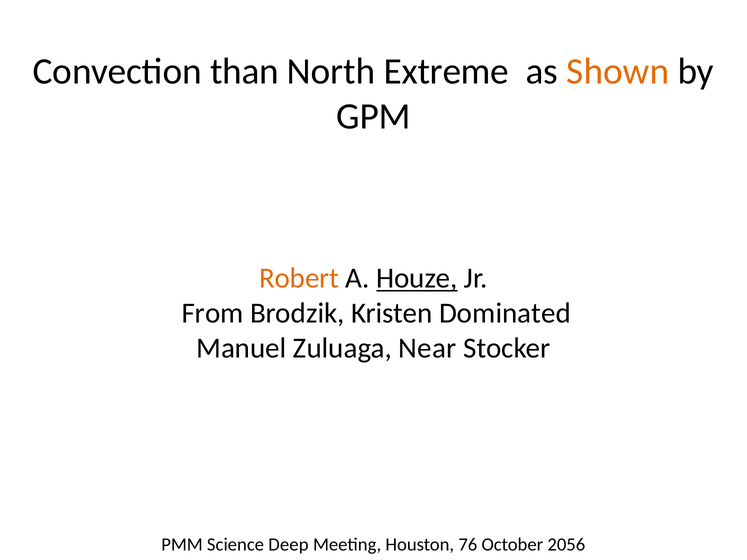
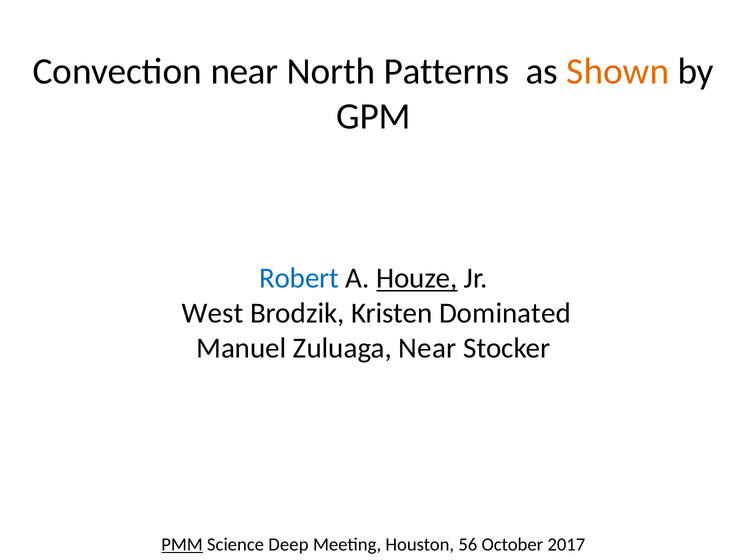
Convection than: than -> near
Extreme: Extreme -> Patterns
Robert colour: orange -> blue
From: From -> West
PMM underline: none -> present
76: 76 -> 56
2056: 2056 -> 2017
